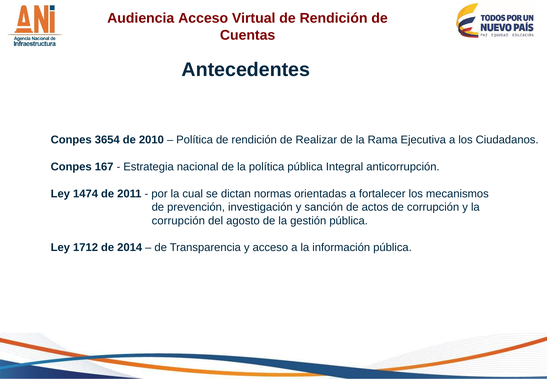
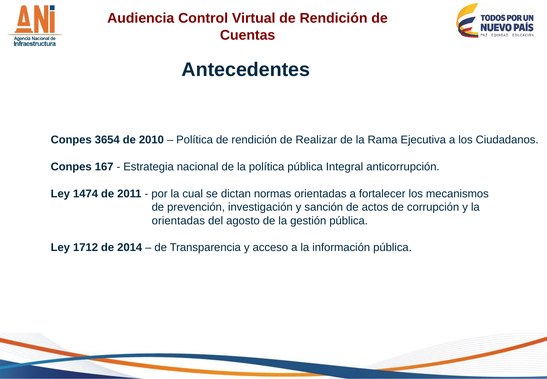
Audiencia Acceso: Acceso -> Control
corrupción at (178, 220): corrupción -> orientadas
